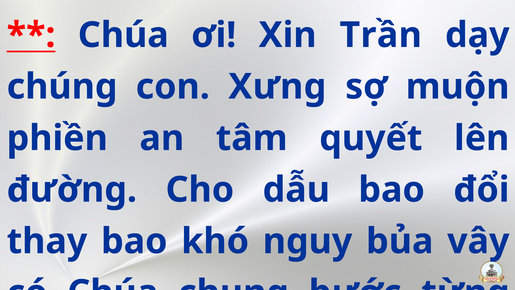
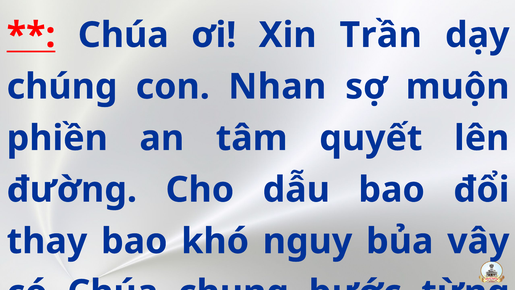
Xưng: Xưng -> Nhan
